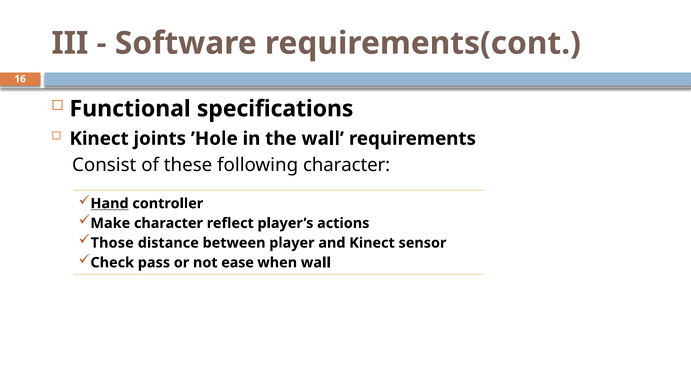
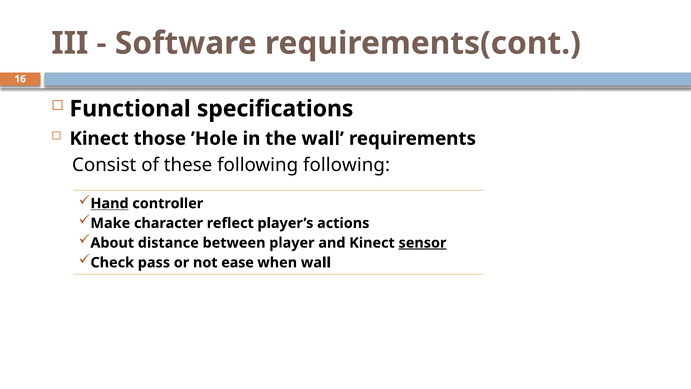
joints: joints -> those
following character: character -> following
Those: Those -> About
sensor underline: none -> present
